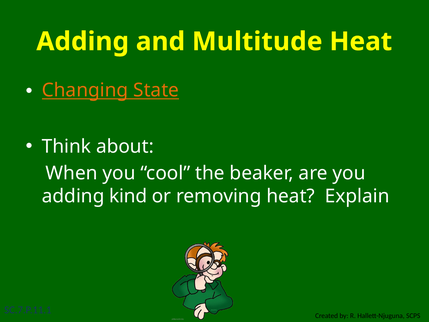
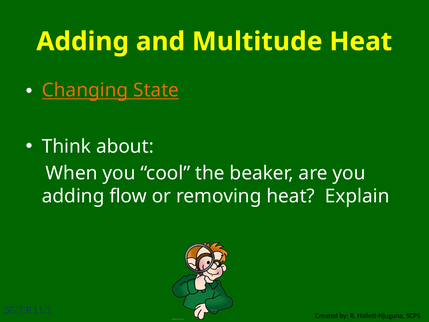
kind: kind -> flow
